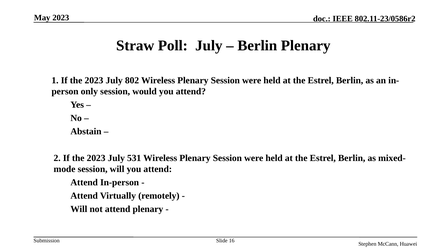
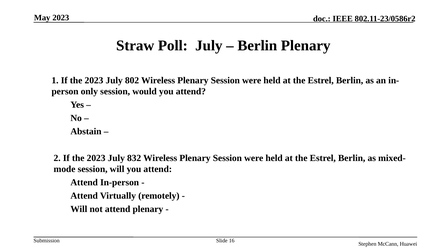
531: 531 -> 832
